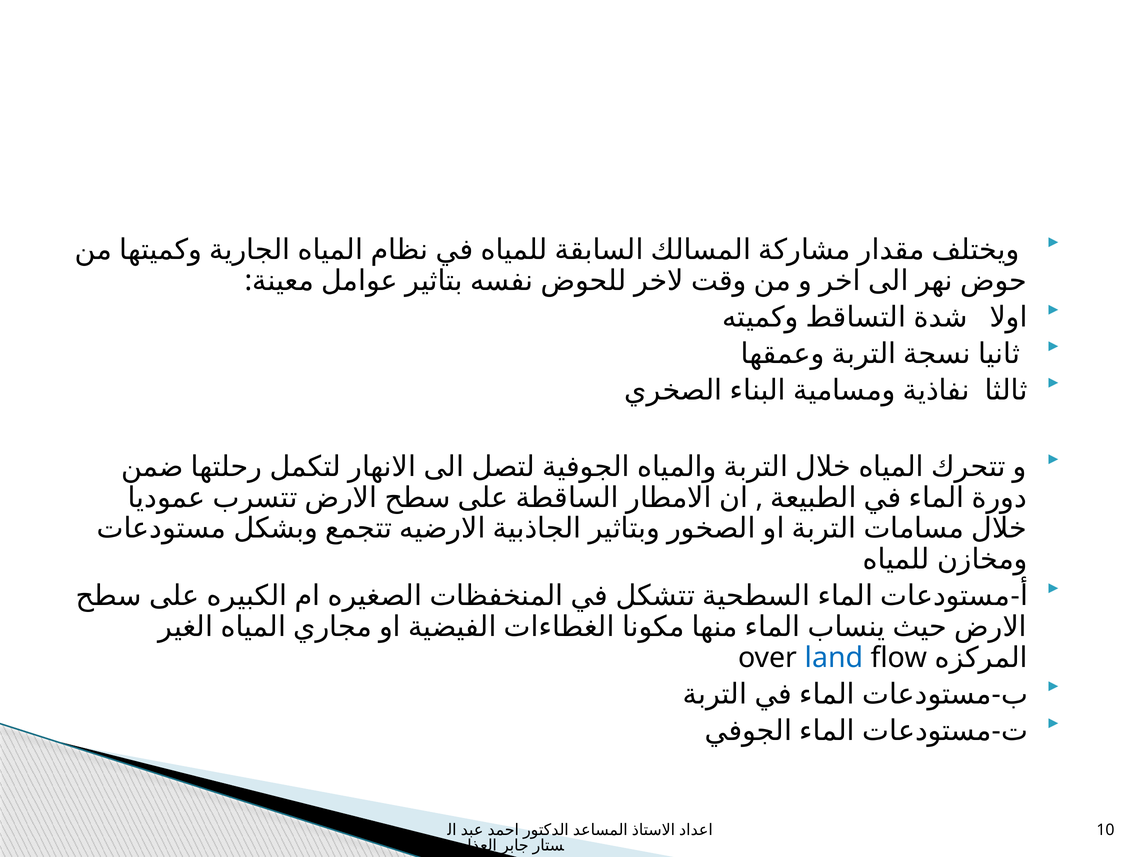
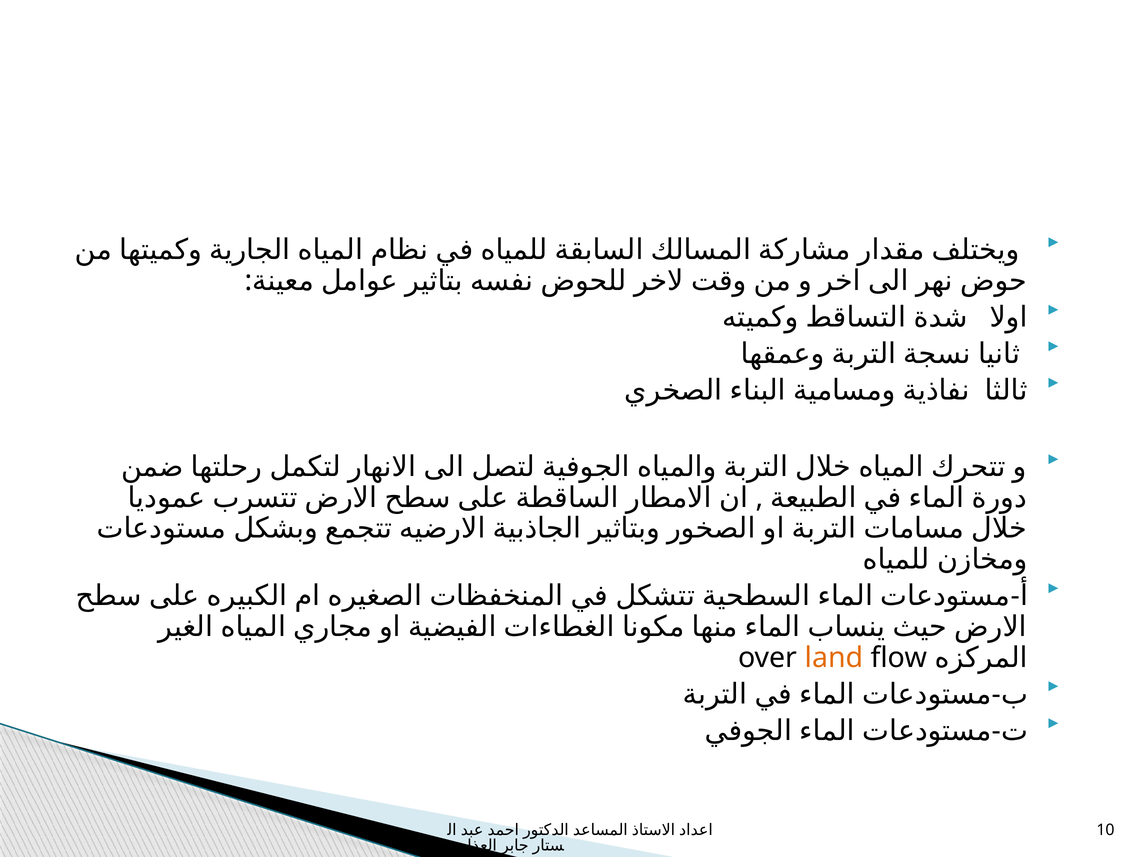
land colour: blue -> orange
